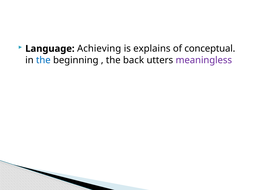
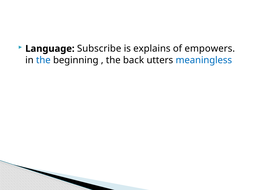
Achieving: Achieving -> Subscribe
conceptual: conceptual -> empowers
meaningless colour: purple -> blue
